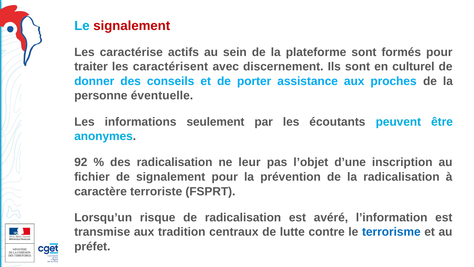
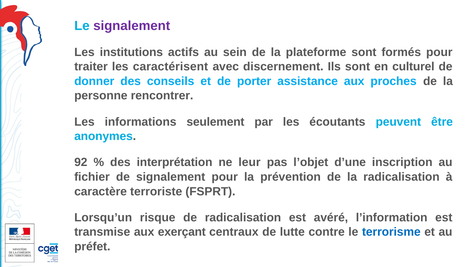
signalement at (132, 26) colour: red -> purple
caractérise: caractérise -> institutions
éventuelle: éventuelle -> rencontrer
des radicalisation: radicalisation -> interprétation
tradition: tradition -> exerçant
